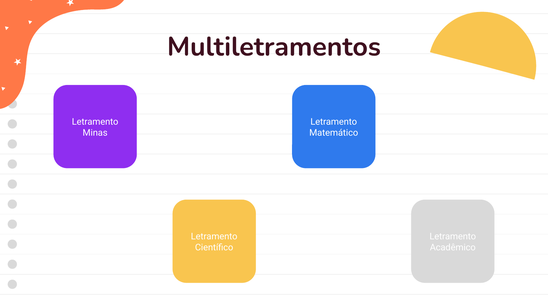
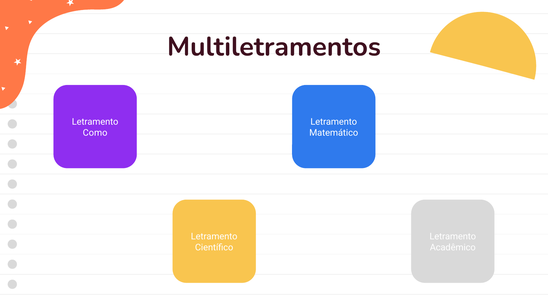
Minas: Minas -> Como
